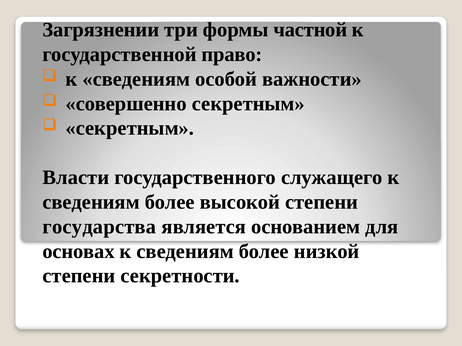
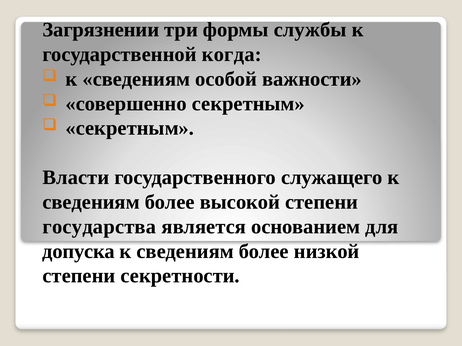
частной: частной -> службы
право: право -> когда
основах: основах -> допуска
